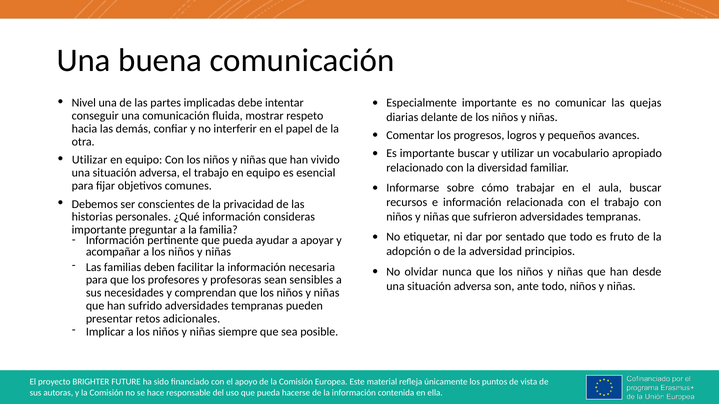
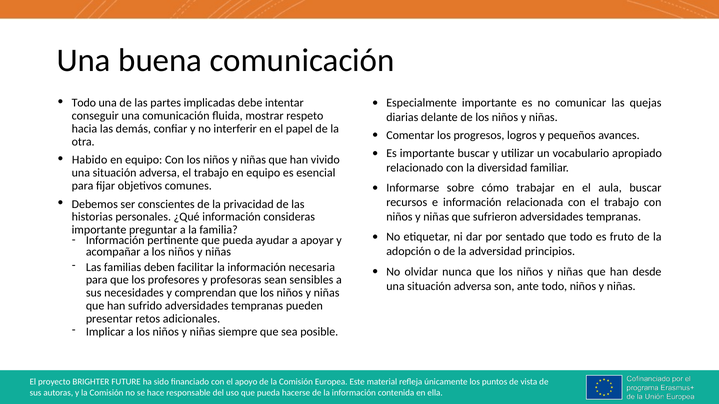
Nivel at (84, 103): Nivel -> Todo
Utilizar at (90, 160): Utilizar -> Habido
